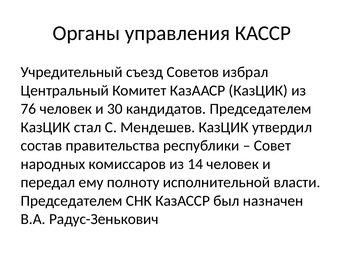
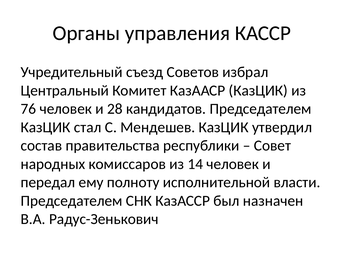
30: 30 -> 28
